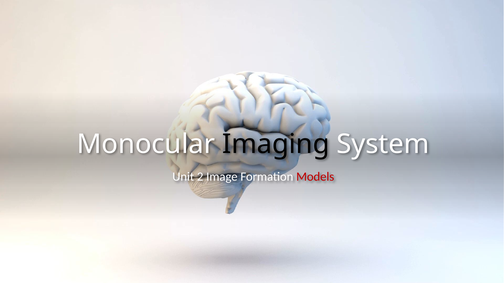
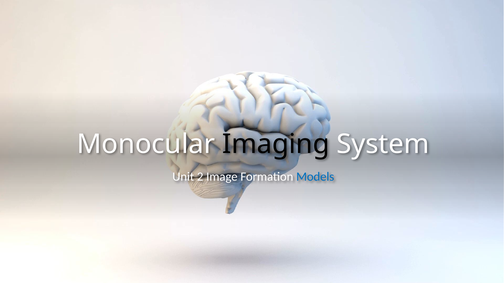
Models colour: red -> blue
